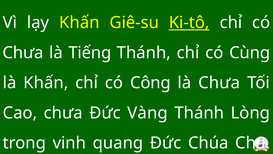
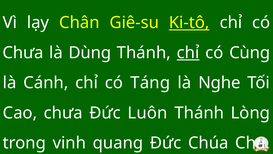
lạy Khấn: Khấn -> Chân
Tiếng: Tiếng -> Dùng
chỉ at (188, 53) underline: none -> present
là Khấn: Khấn -> Cánh
Công: Công -> Táng
là Chưa: Chưa -> Nghe
Vàng: Vàng -> Luôn
